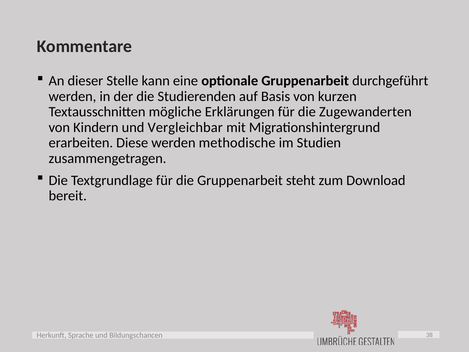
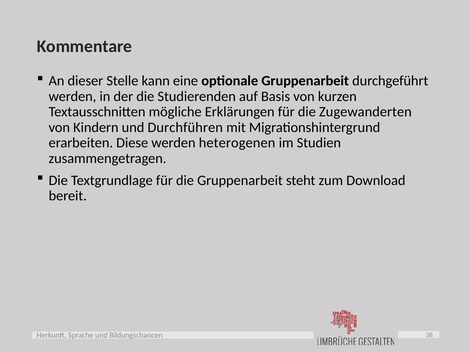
Vergleichbar: Vergleichbar -> Durchführen
methodische: methodische -> heterogenen
